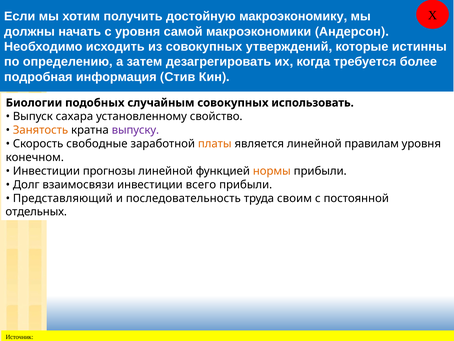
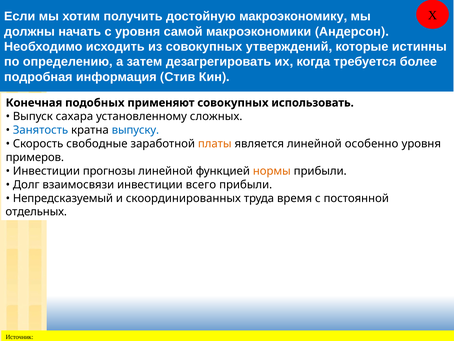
Биологии: Биологии -> Конечная
случайным: случайным -> применяют
свойство: свойство -> сложных
Занятость colour: orange -> blue
выпуску colour: purple -> blue
правилам: правилам -> особенно
конечном: конечном -> примеров
Представляющий: Представляющий -> Непредсказуемый
последовательность: последовательность -> скоординированных
своим: своим -> время
